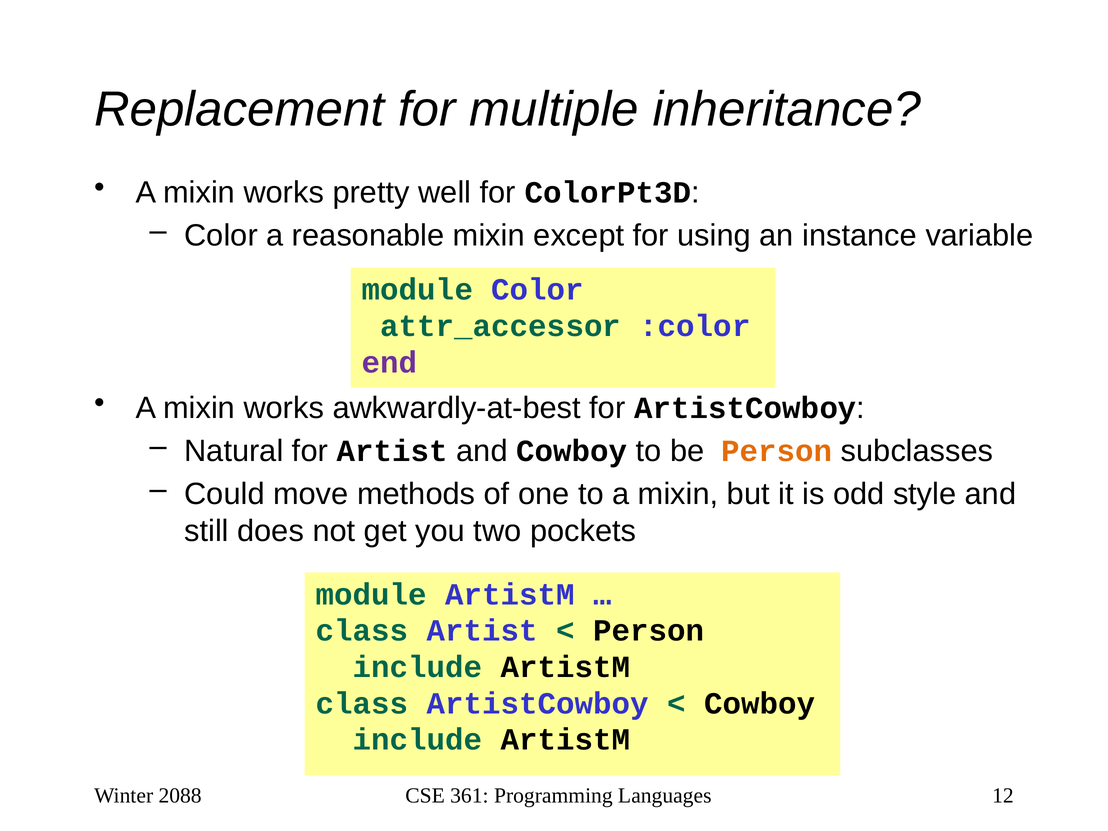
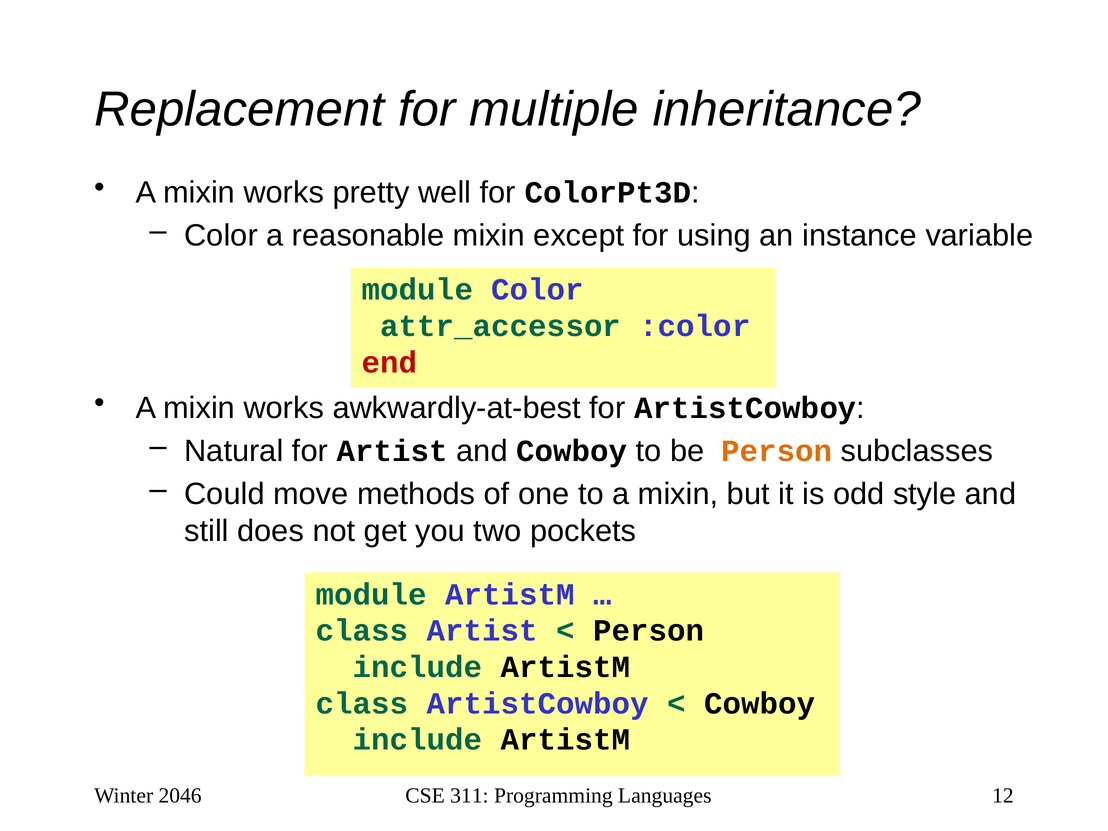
end colour: purple -> red
2088: 2088 -> 2046
361: 361 -> 311
